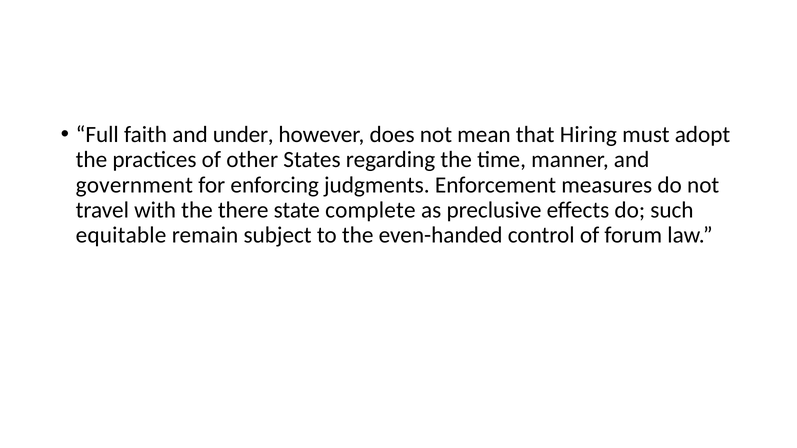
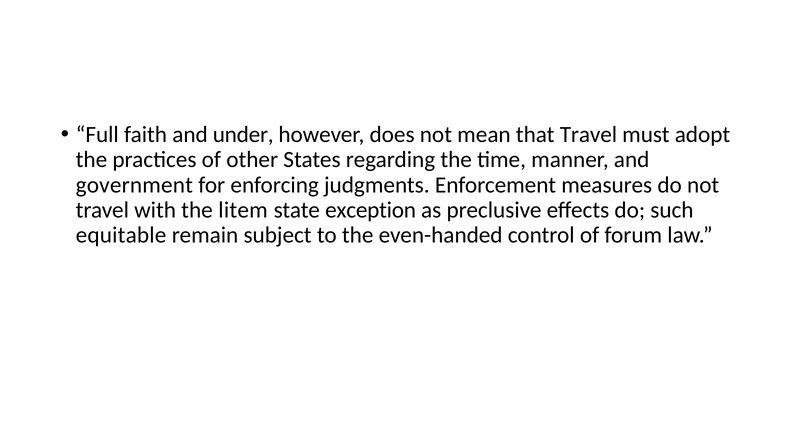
that Hiring: Hiring -> Travel
there: there -> litem
complete: complete -> exception
